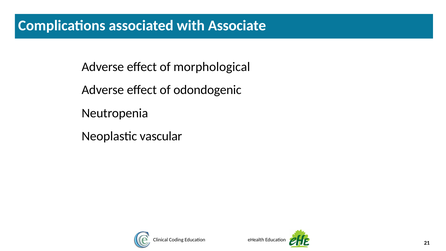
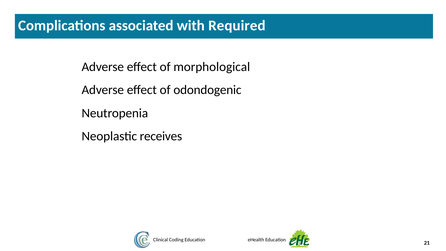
Associate: Associate -> Required
vascular: vascular -> receives
